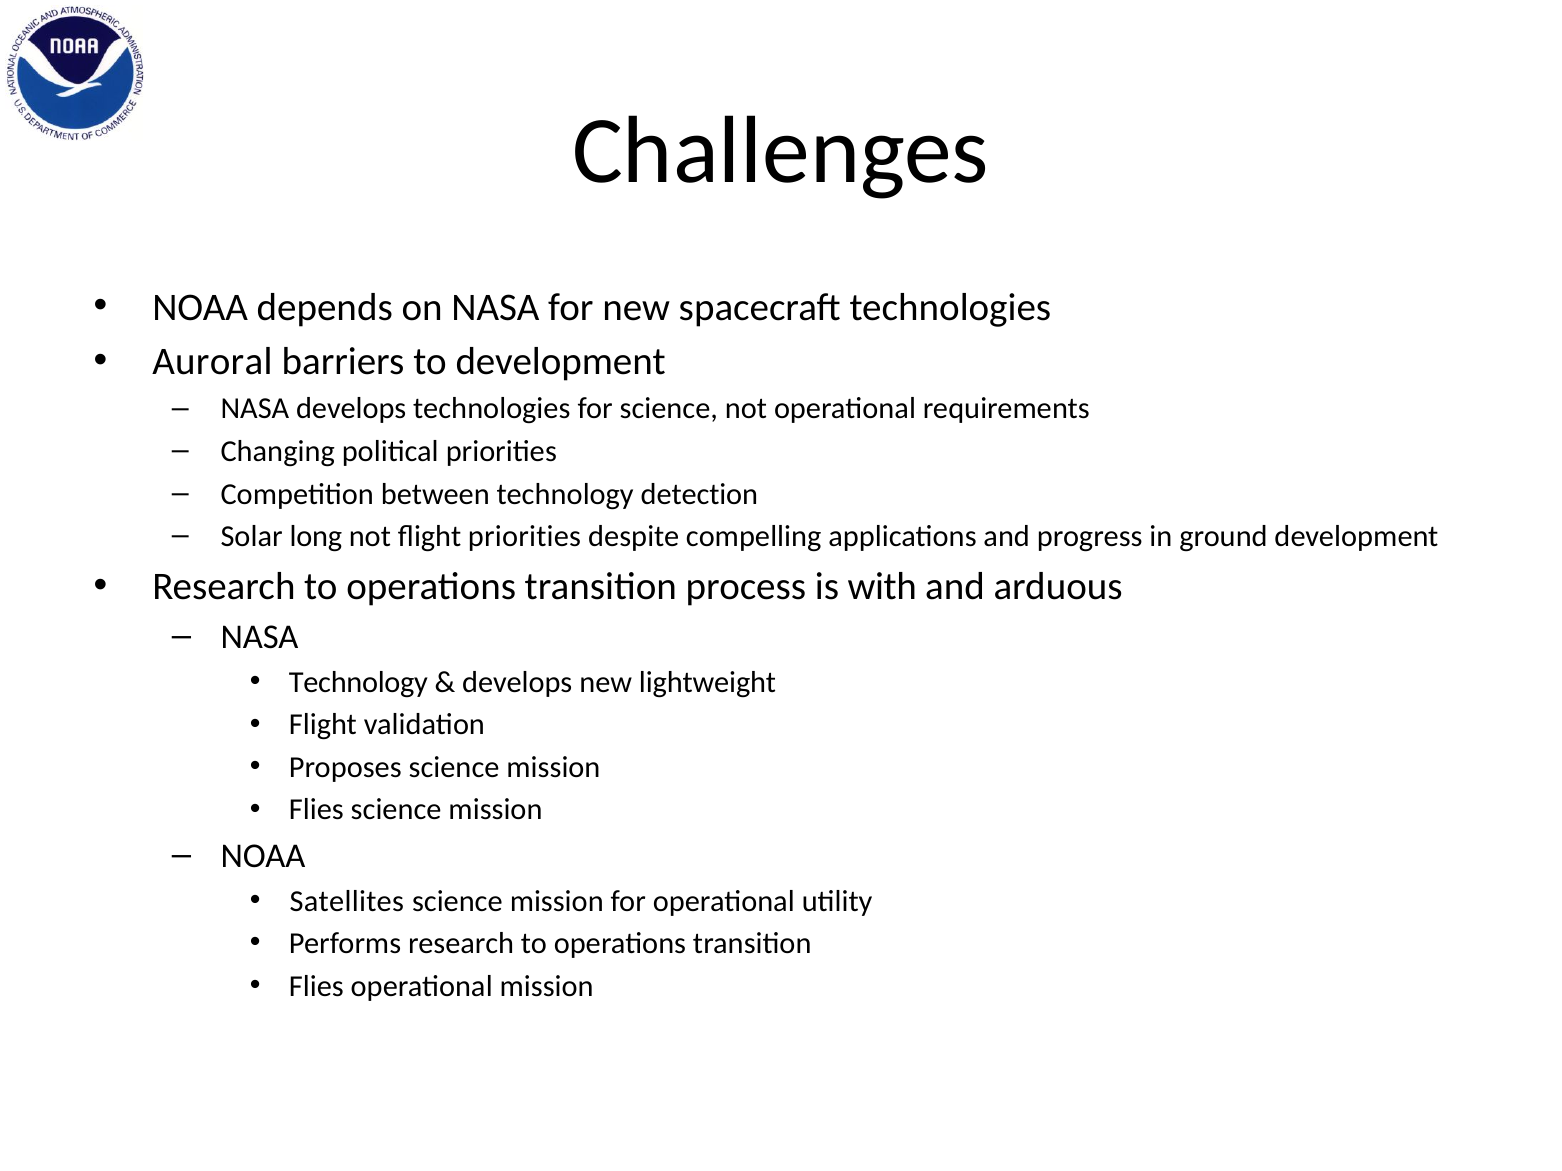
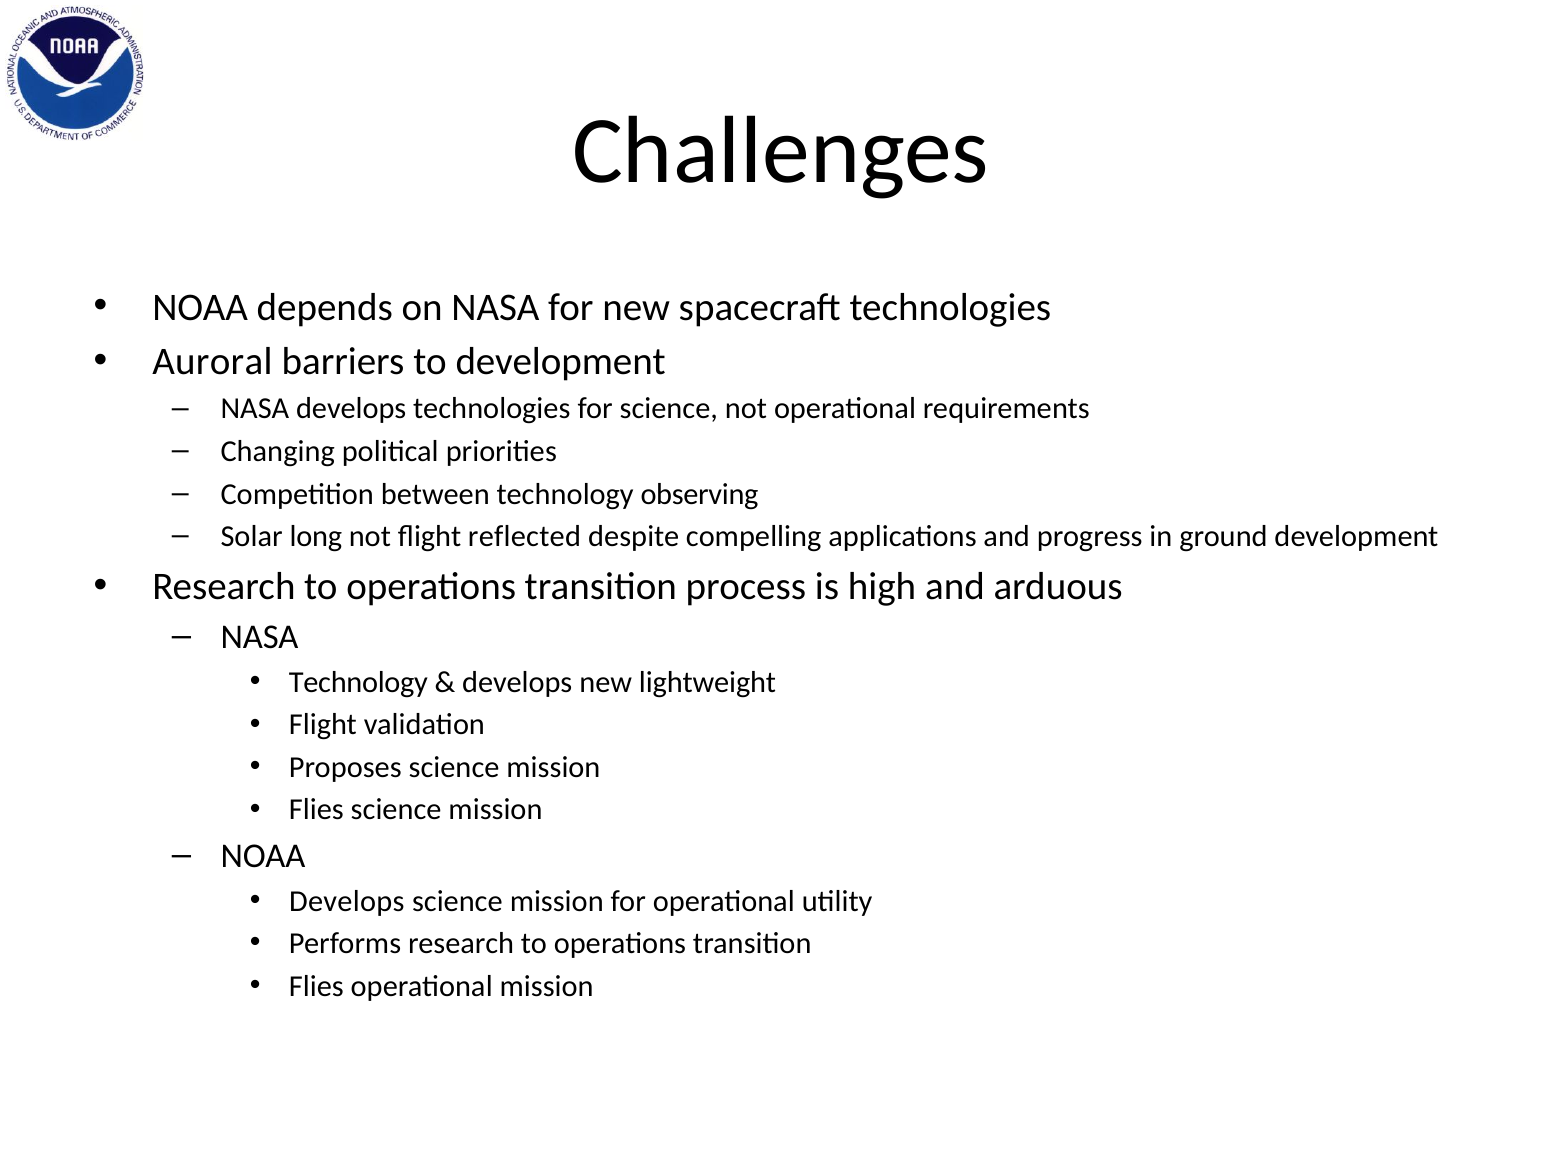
detection: detection -> observing
flight priorities: priorities -> reflected
with: with -> high
Satellites at (347, 901): Satellites -> Develops
